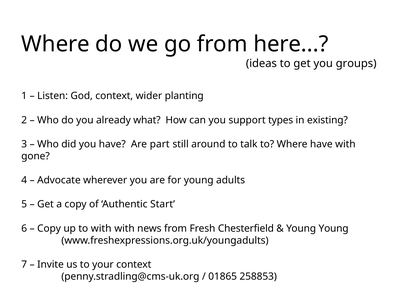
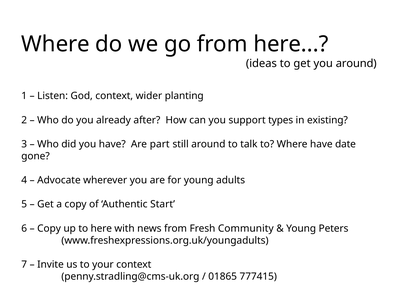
you groups: groups -> around
what: what -> after
have with: with -> date
to with: with -> here
Chesterfield: Chesterfield -> Community
Young Young: Young -> Peters
258853: 258853 -> 777415
